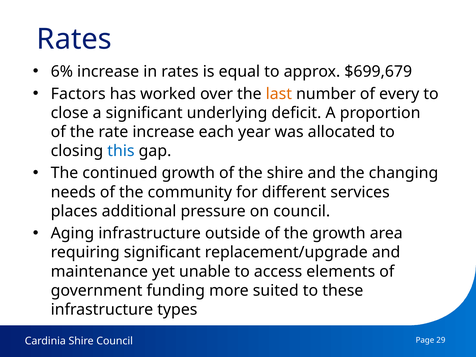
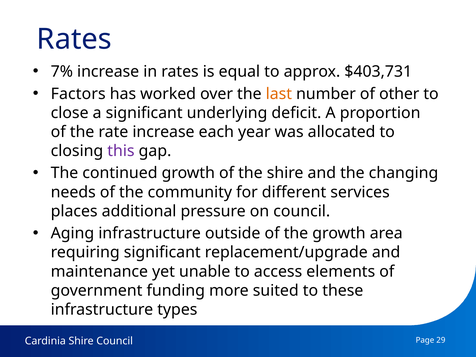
6%: 6% -> 7%
$699,679: $699,679 -> $403,731
every: every -> other
this colour: blue -> purple
